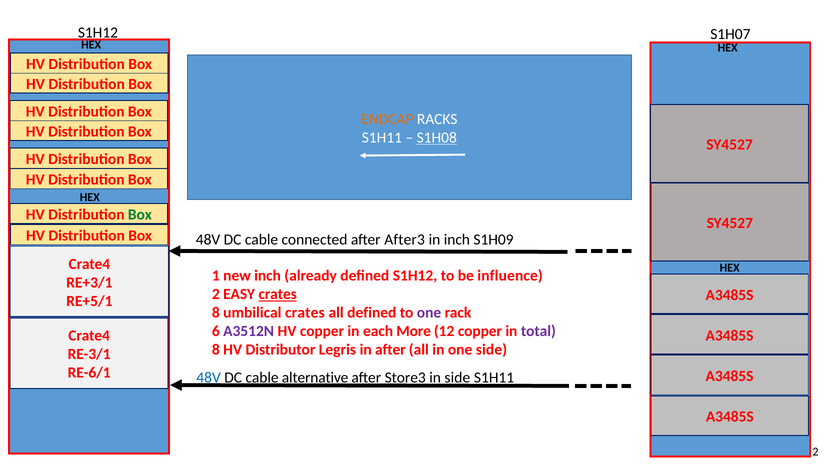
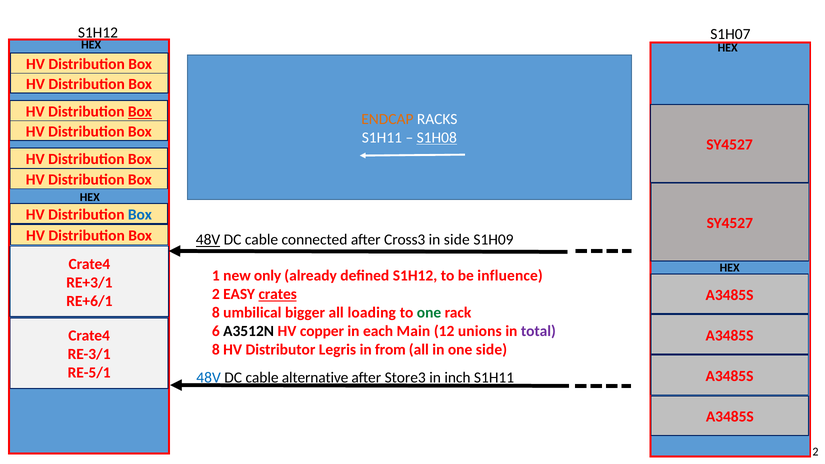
Box at (140, 112) underline: none -> present
Box at (140, 215) colour: green -> blue
48V at (208, 240) underline: none -> present
After3: After3 -> Cross3
in inch: inch -> side
new inch: inch -> only
RE+5/1: RE+5/1 -> RE+6/1
umbilical crates: crates -> bigger
all defined: defined -> loading
one at (429, 313) colour: purple -> green
A3512N colour: purple -> black
More: More -> Main
12 copper: copper -> unions
in after: after -> from
RE-6/1: RE-6/1 -> RE-5/1
in side: side -> inch
